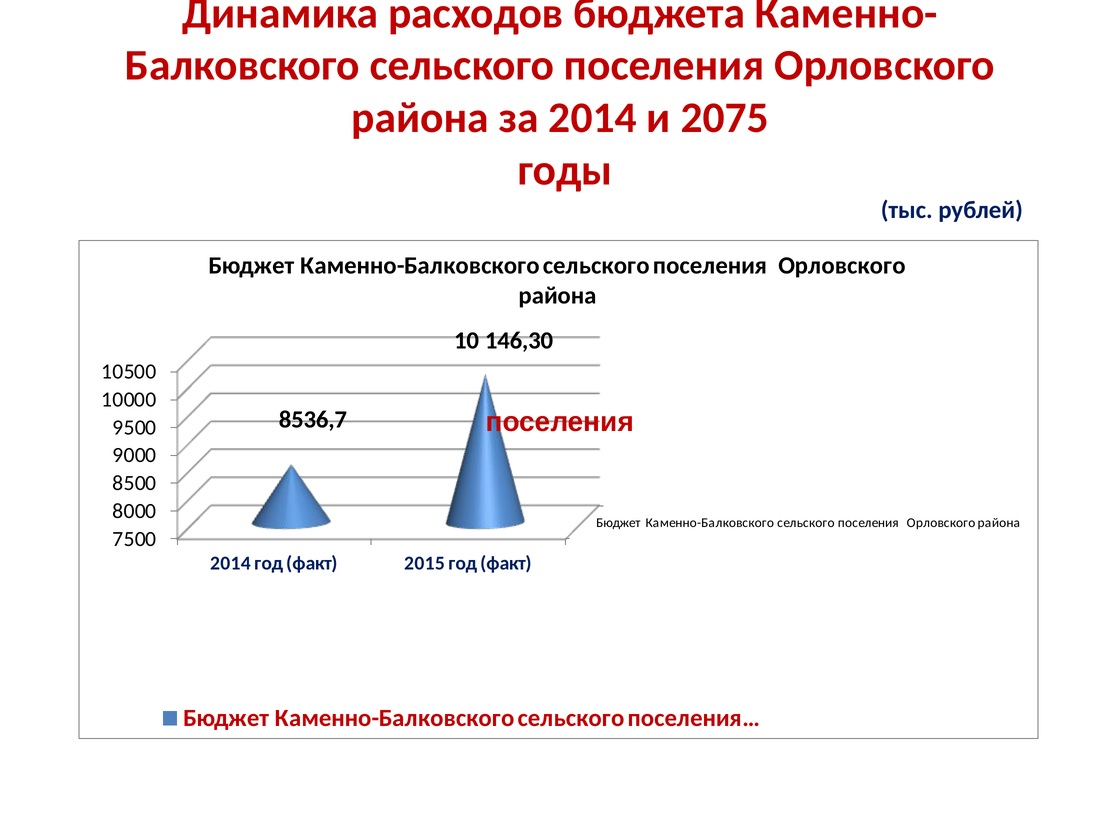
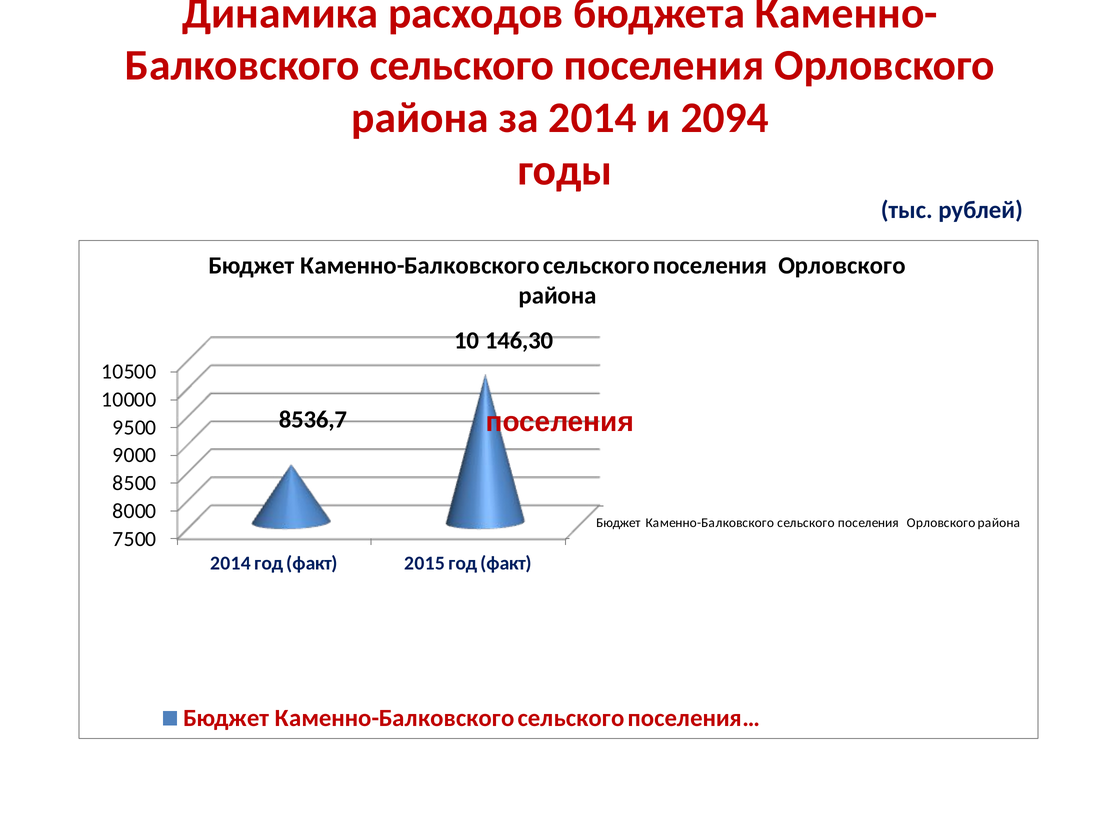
2075: 2075 -> 2094
